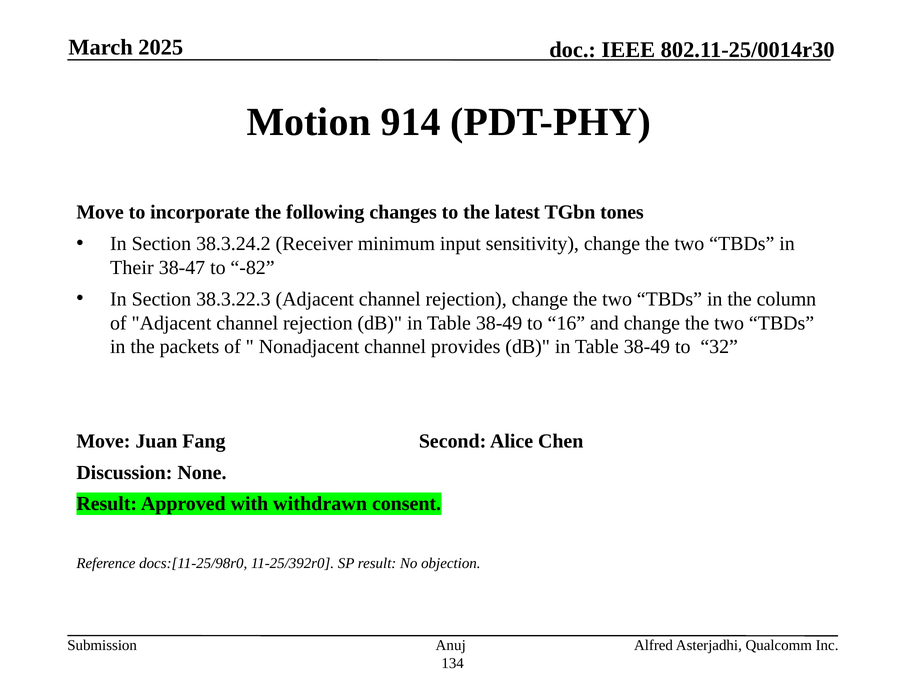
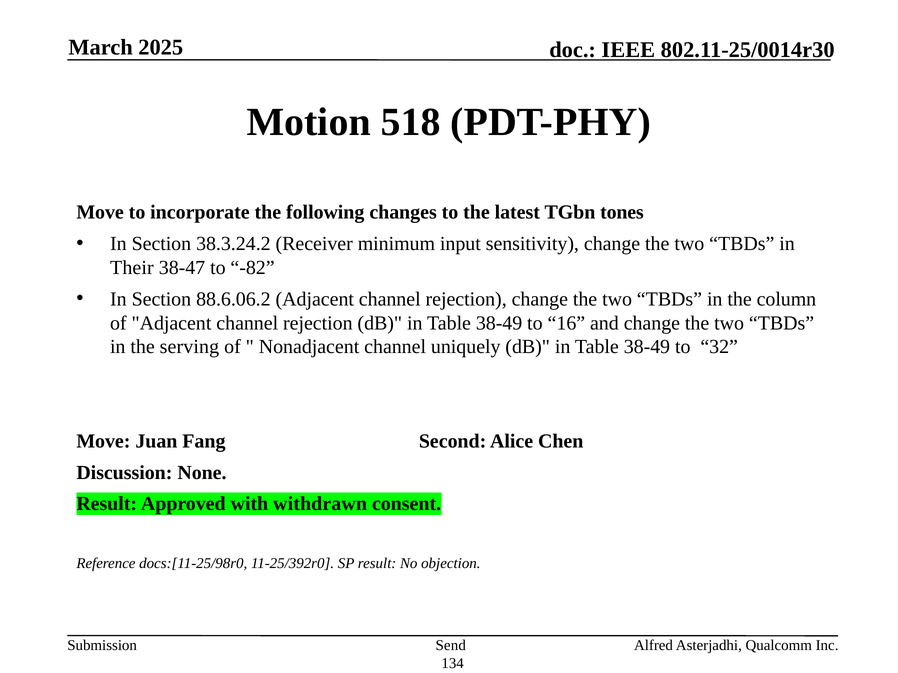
914: 914 -> 518
38.3.22.3: 38.3.22.3 -> 88.6.06.2
packets: packets -> serving
provides: provides -> uniquely
Anuj: Anuj -> Send
